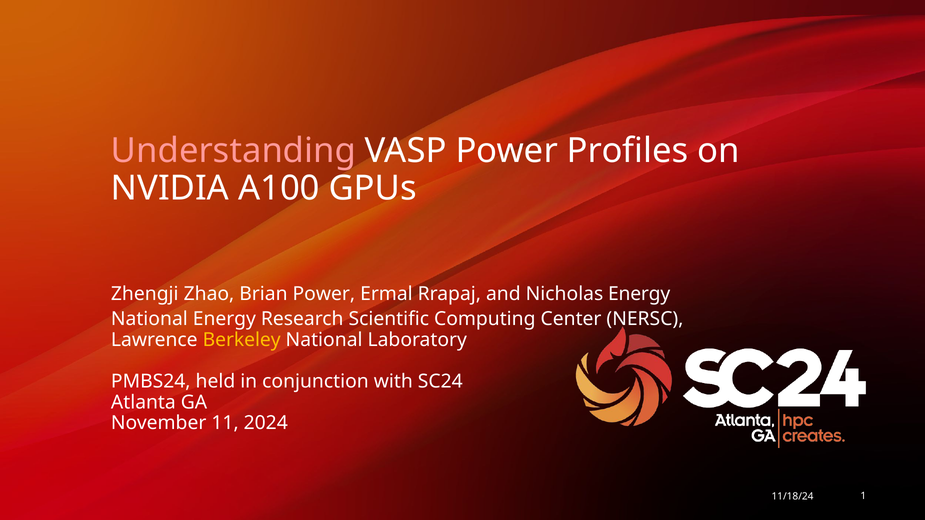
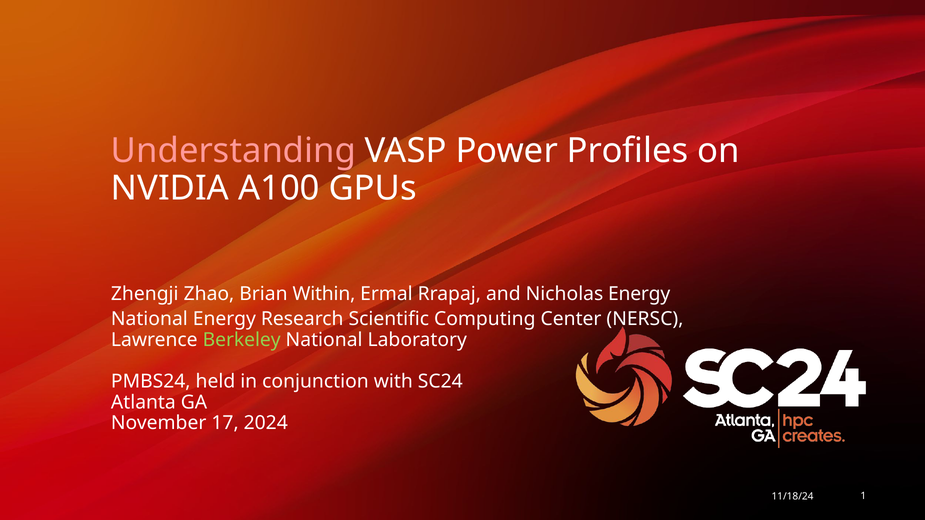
Brian Power: Power -> Within
Berkeley colour: yellow -> light green
11: 11 -> 17
